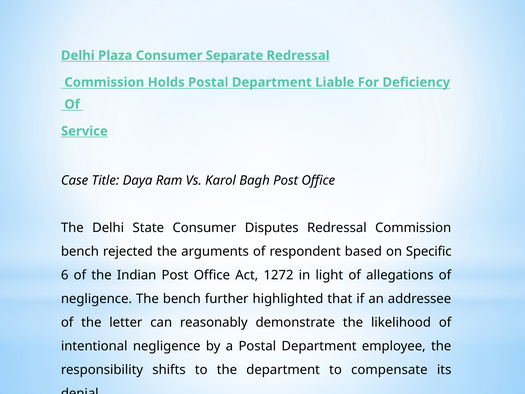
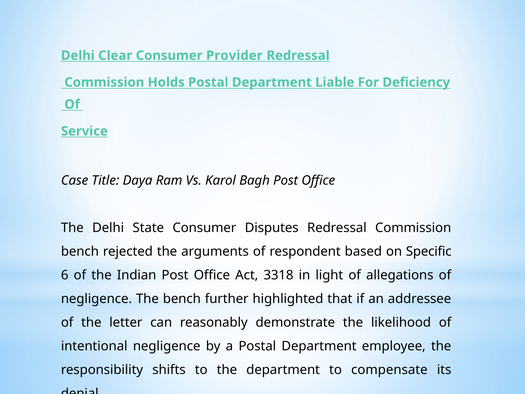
Plaza: Plaza -> Clear
Separate: Separate -> Provider
1272: 1272 -> 3318
